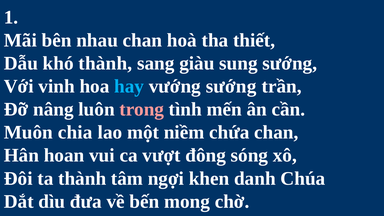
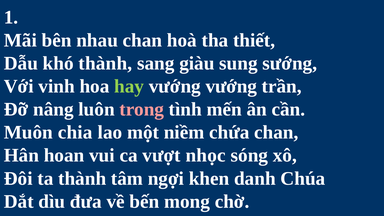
hay colour: light blue -> light green
vướng sướng: sướng -> vướng
đông: đông -> nhọc
